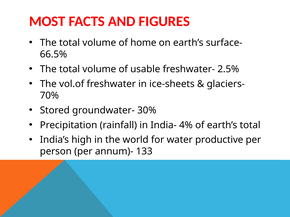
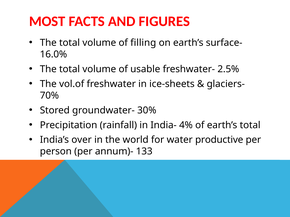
home: home -> filling
66.5%: 66.5% -> 16.0%
high: high -> over
